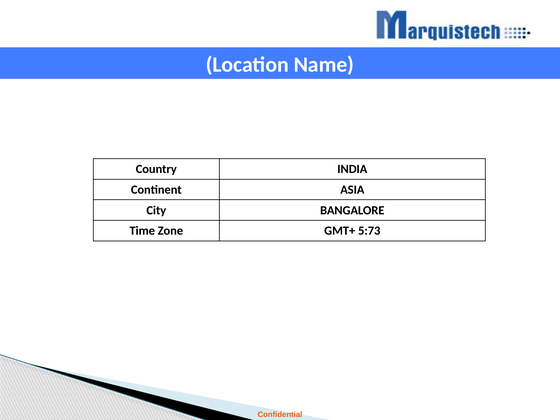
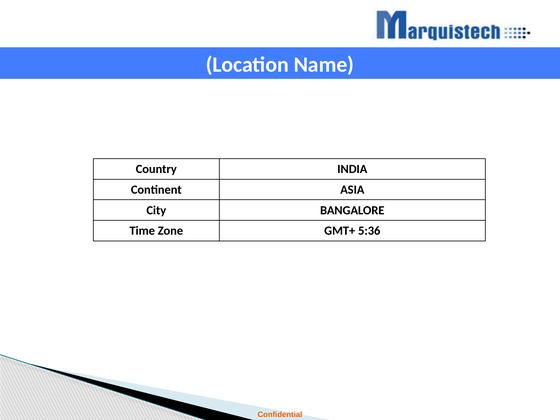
5:73: 5:73 -> 5:36
